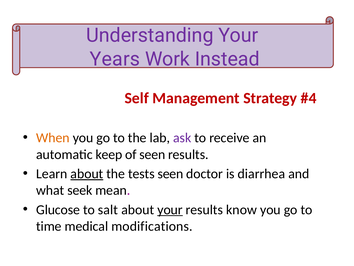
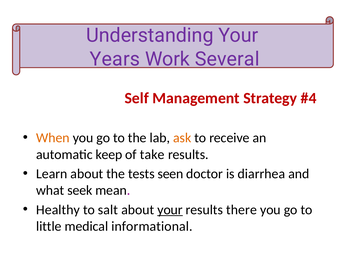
Instead: Instead -> Several
ask colour: purple -> orange
of seen: seen -> take
about at (87, 173) underline: present -> none
Glucose: Glucose -> Healthy
know: know -> there
time: time -> little
modifications: modifications -> informational
